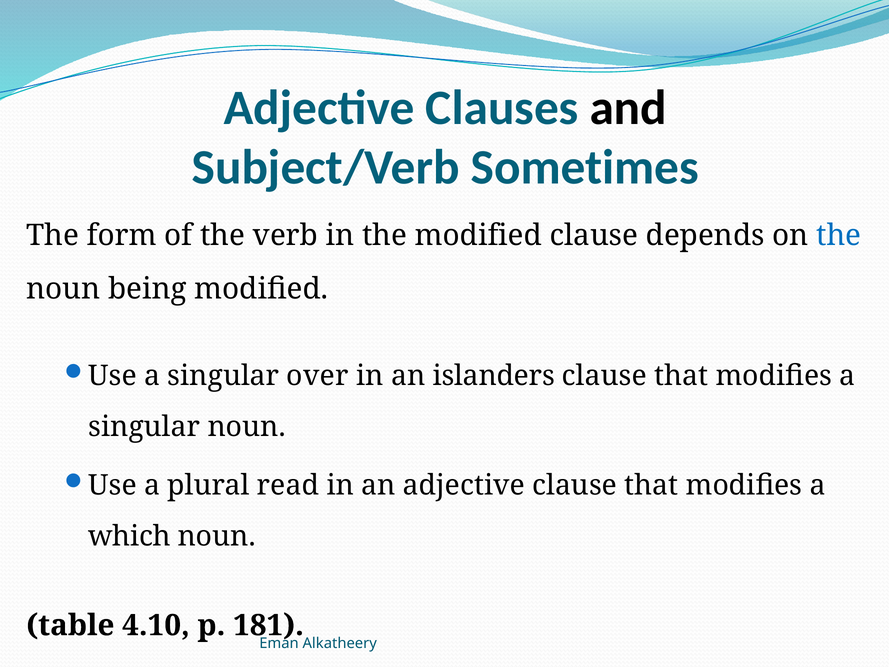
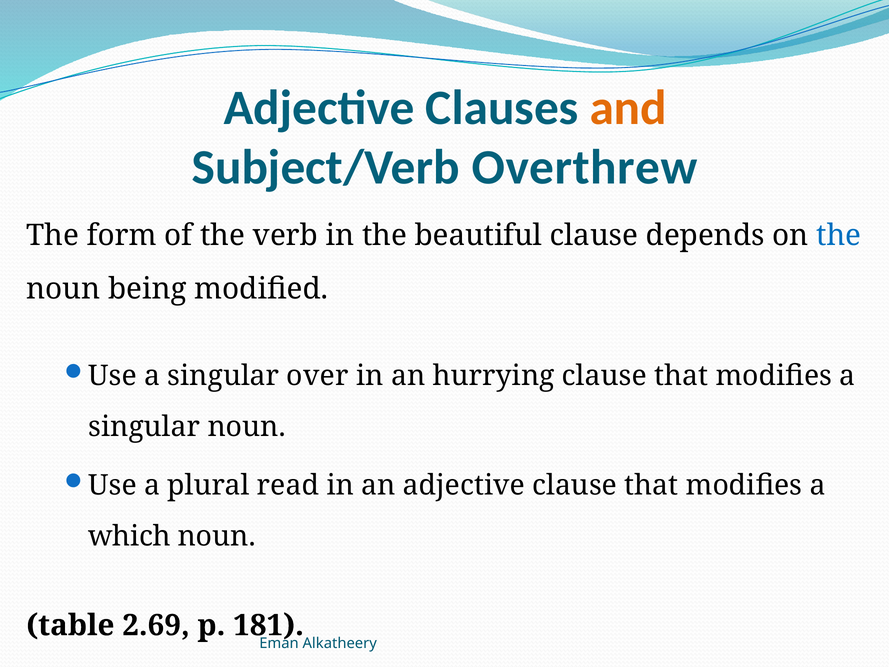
and colour: black -> orange
Sometimes: Sometimes -> Overthrew
the modified: modified -> beautiful
islanders: islanders -> hurrying
4.10: 4.10 -> 2.69
